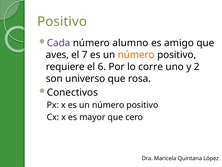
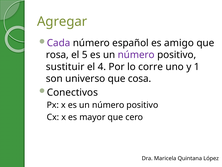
Positivo at (62, 21): Positivo -> Agregar
alumno: alumno -> español
aves: aves -> rosa
7: 7 -> 5
número at (136, 55) colour: orange -> purple
requiere: requiere -> sustituir
6: 6 -> 4
2: 2 -> 1
rosa: rosa -> cosa
